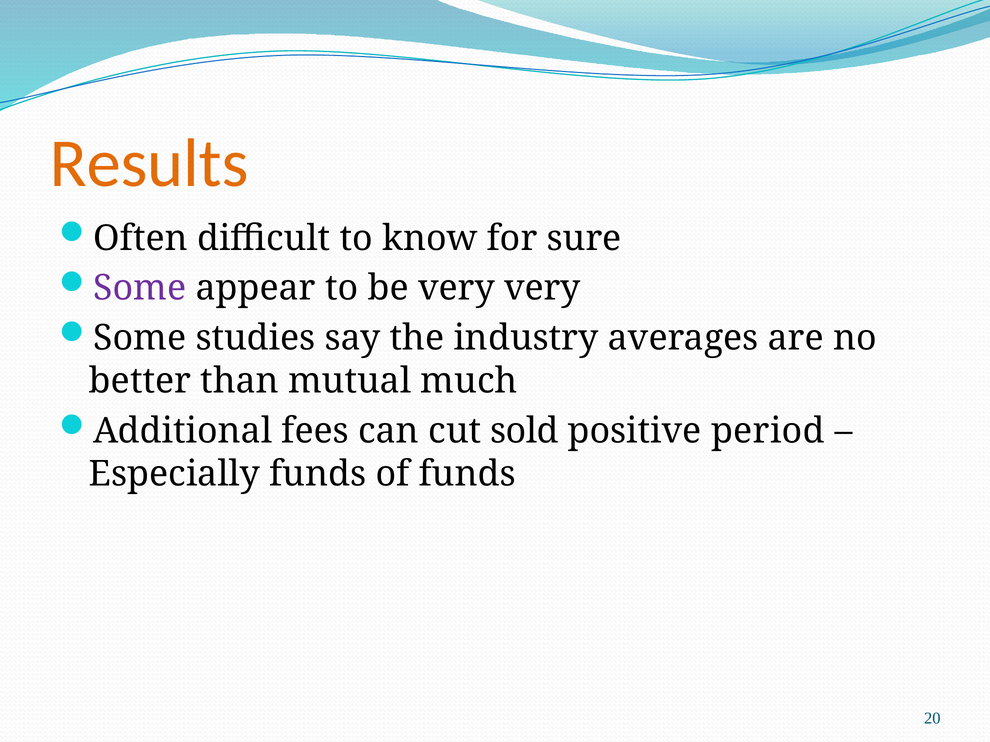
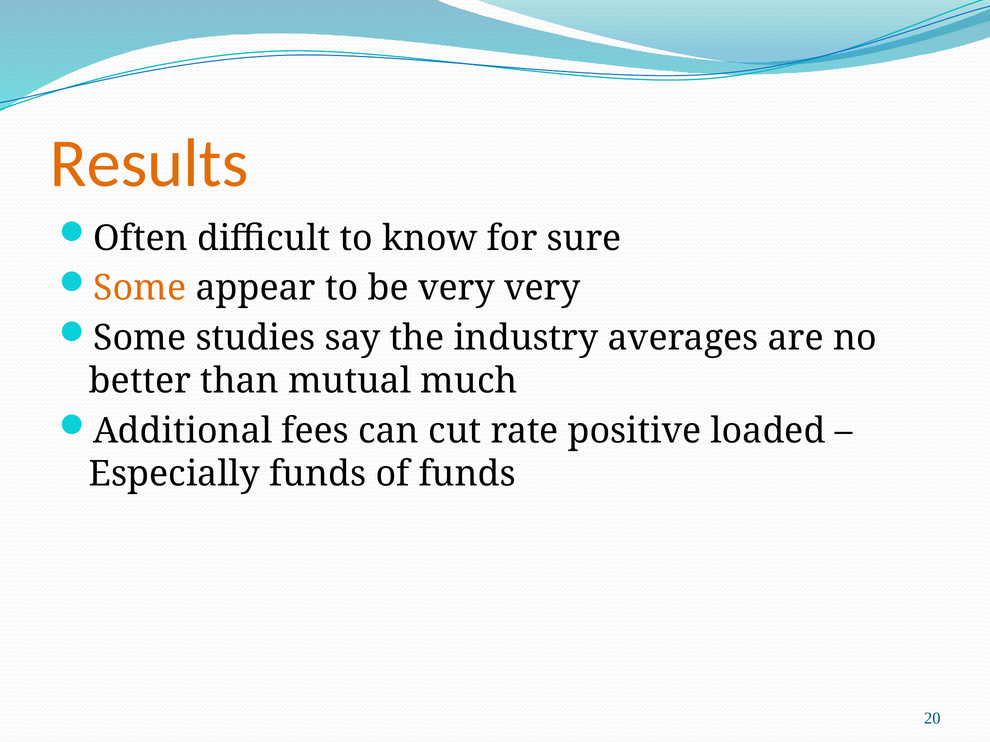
Some at (140, 288) colour: purple -> orange
sold: sold -> rate
period: period -> loaded
